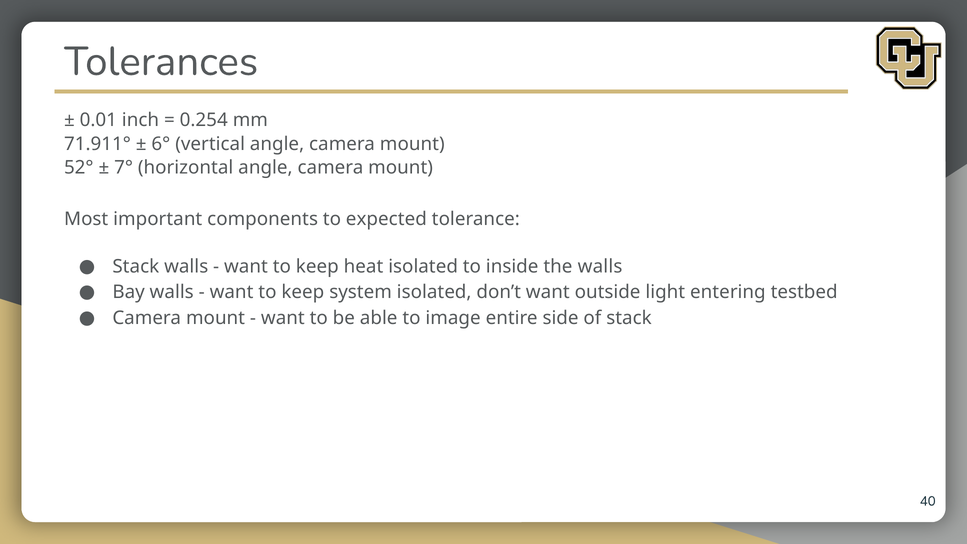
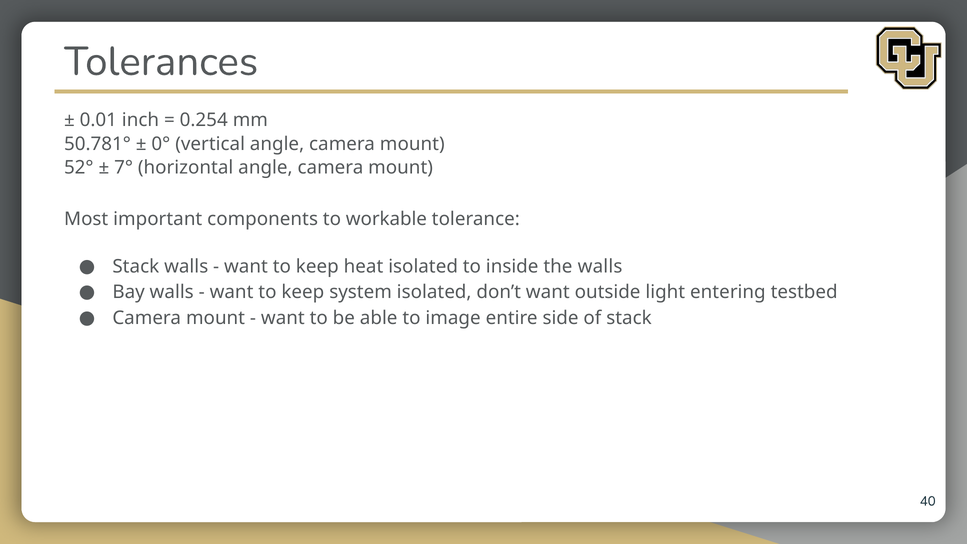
71.911°: 71.911° -> 50.781°
6°: 6° -> 0°
expected: expected -> workable
